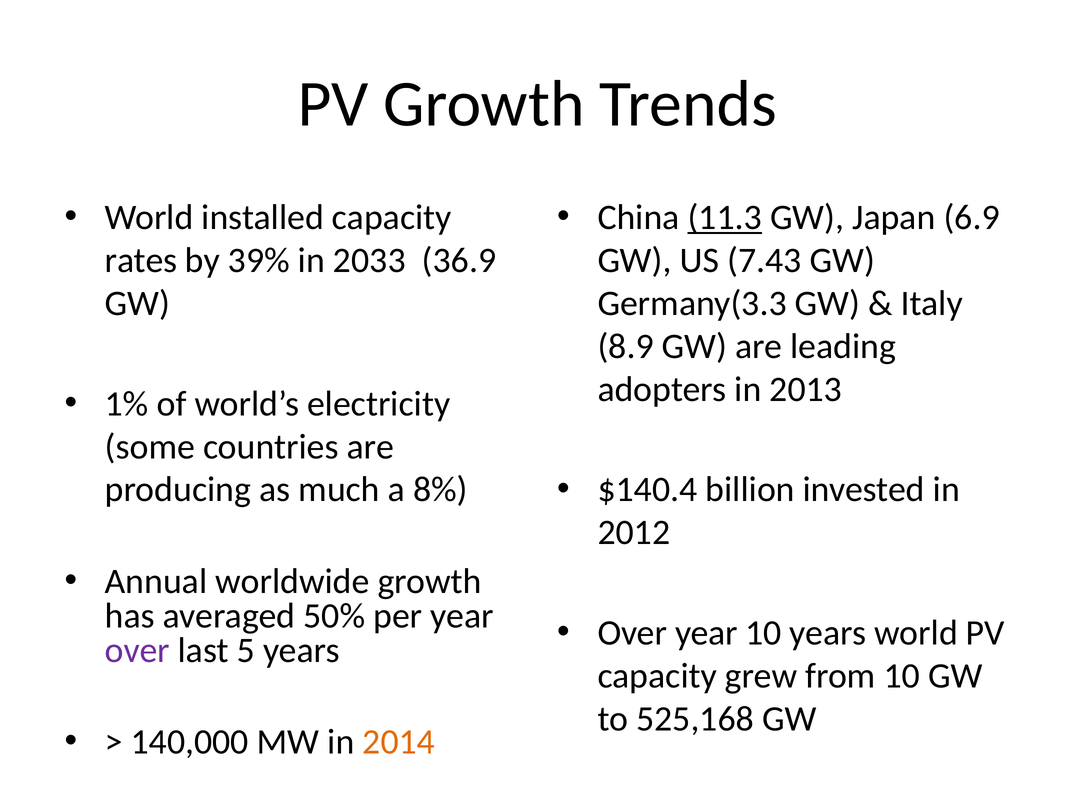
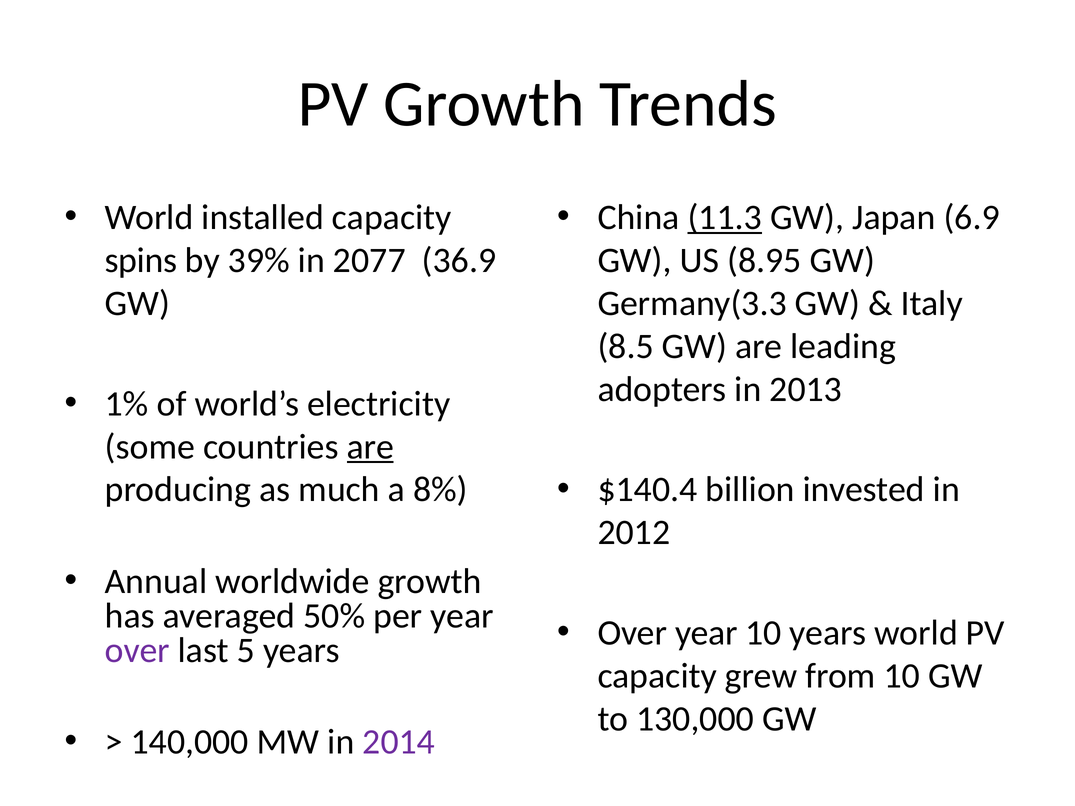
rates: rates -> spins
2033: 2033 -> 2077
7.43: 7.43 -> 8.95
8.9: 8.9 -> 8.5
are at (370, 447) underline: none -> present
525,168: 525,168 -> 130,000
2014 colour: orange -> purple
